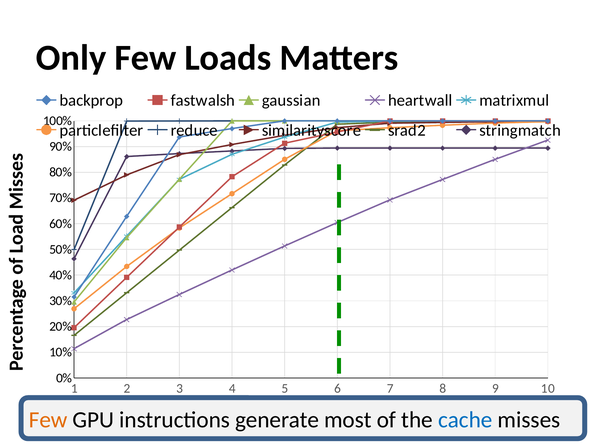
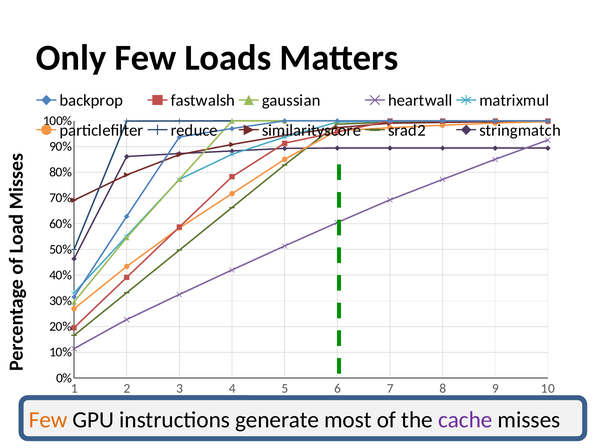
cache colour: blue -> purple
